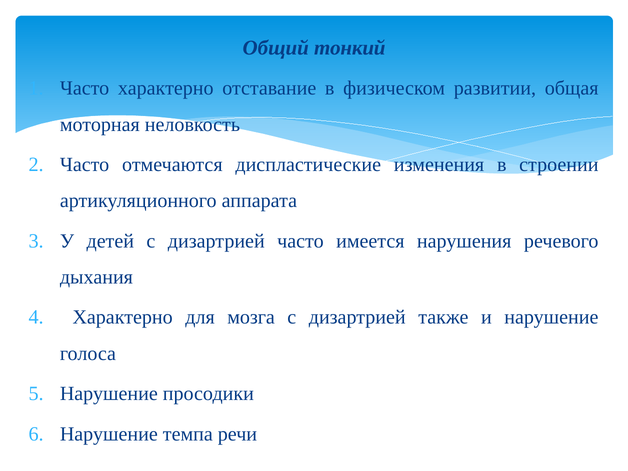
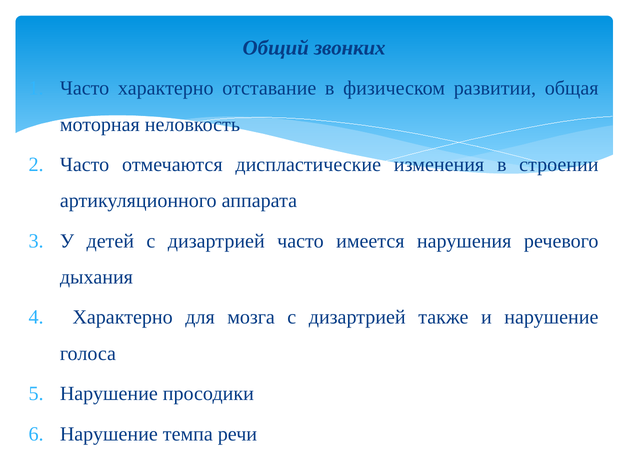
тонкий: тонкий -> звонких
